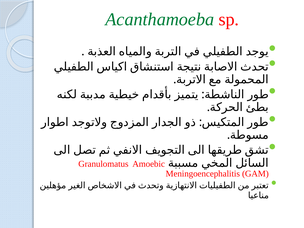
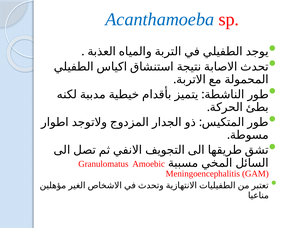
Acanthamoeba colour: green -> blue
